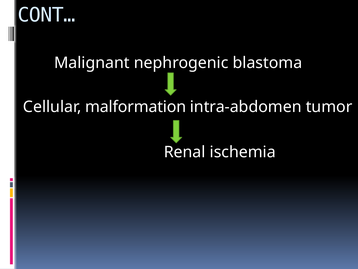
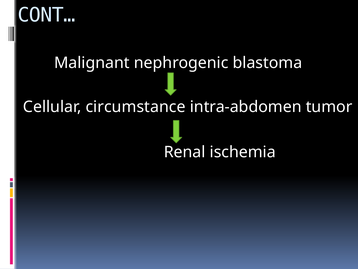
malformation: malformation -> circumstance
